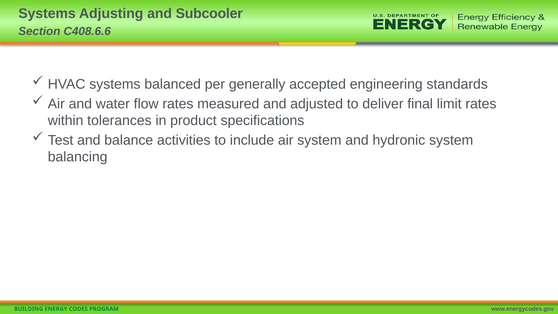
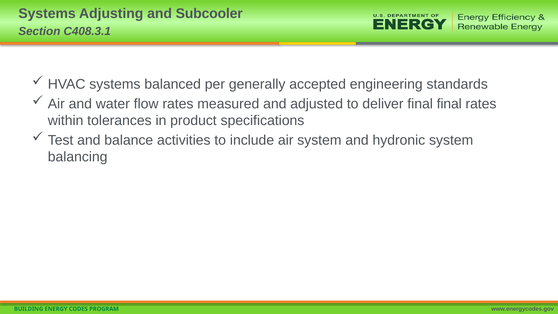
C408.6.6: C408.6.6 -> C408.3.1
final limit: limit -> final
